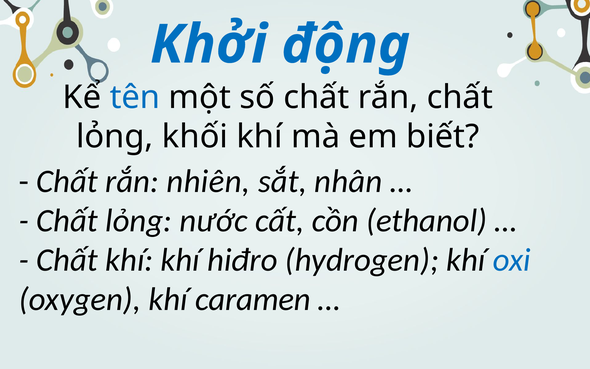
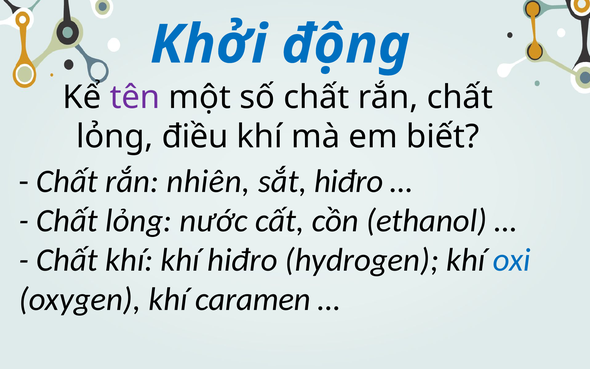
tên colour: blue -> purple
khối: khối -> điều
sắt nhân: nhân -> hiđro
